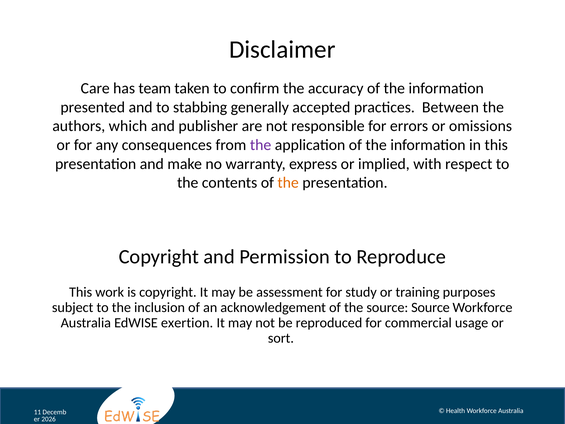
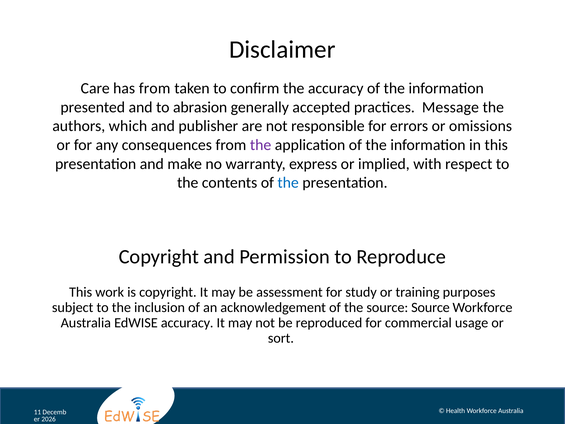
has team: team -> from
stabbing: stabbing -> abrasion
Between: Between -> Message
the at (288, 183) colour: orange -> blue
EdWISE exertion: exertion -> accuracy
